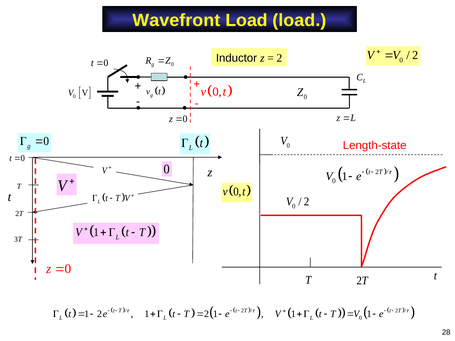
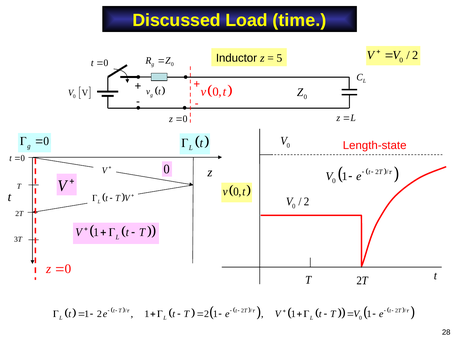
Wavefront: Wavefront -> Discussed
Load load: load -> time
2 at (279, 58): 2 -> 5
